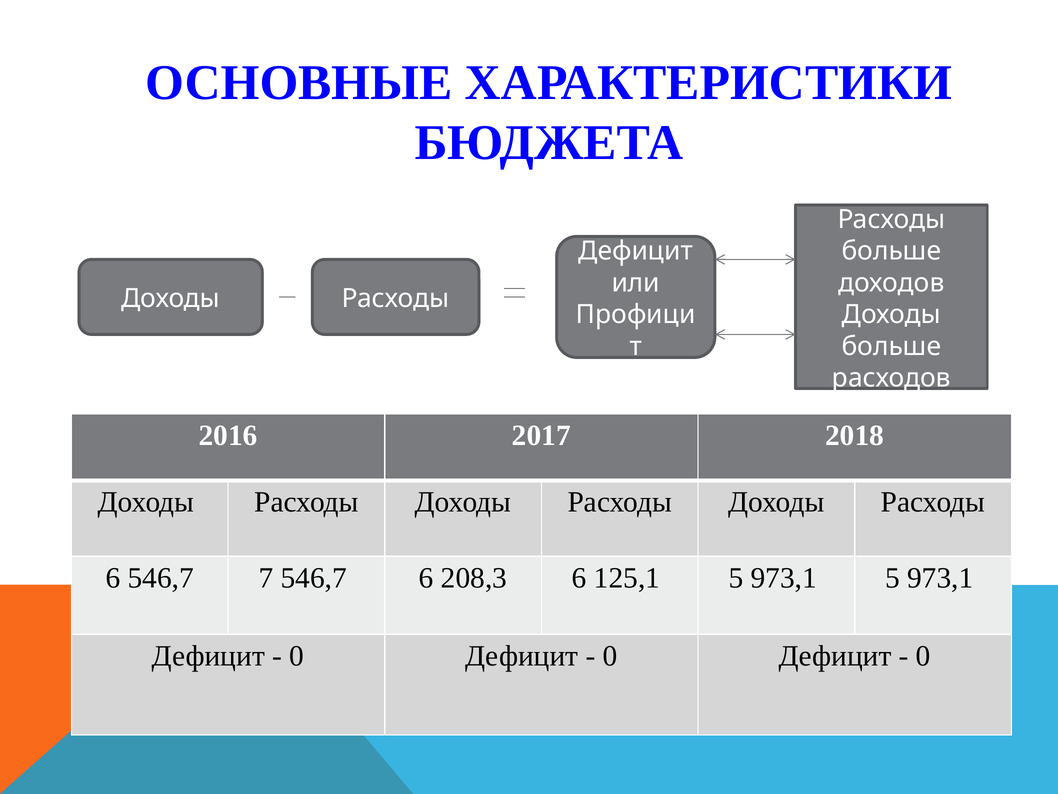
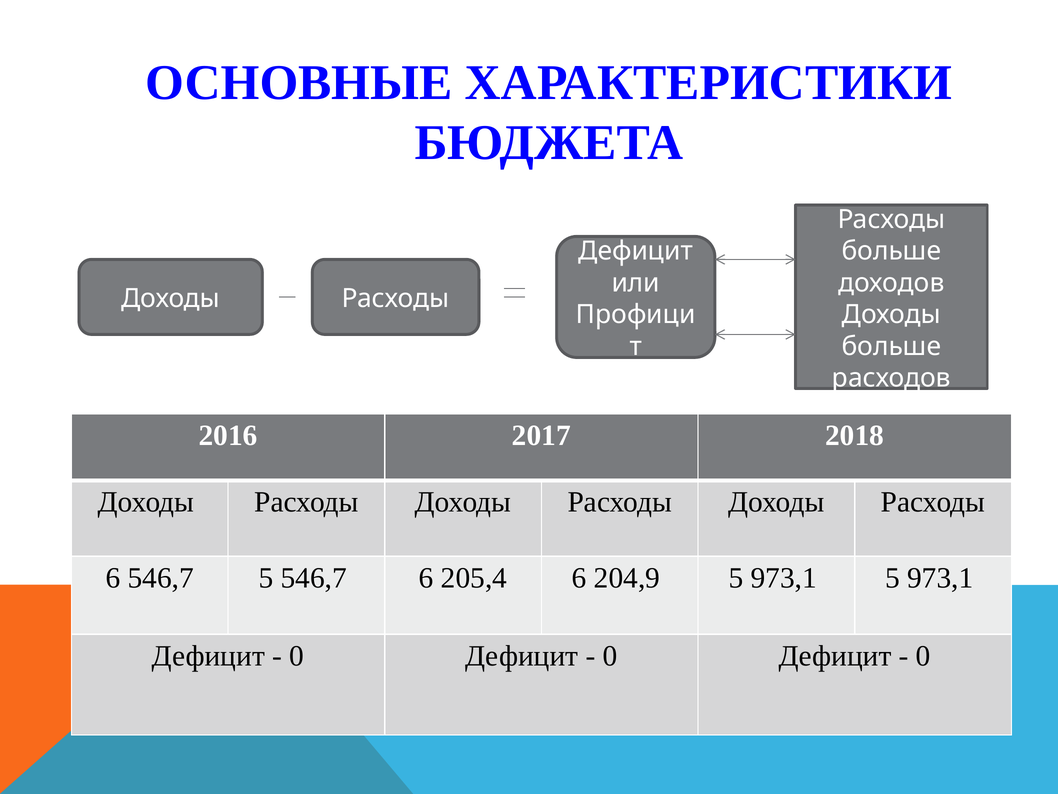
546,7 7: 7 -> 5
208,3: 208,3 -> 205,4
125,1: 125,1 -> 204,9
